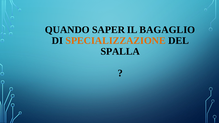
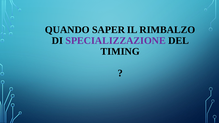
BAGAGLIO: BAGAGLIO -> RIMBALZO
SPECIALIZZAZIONE colour: orange -> purple
SPALLA: SPALLA -> TIMING
